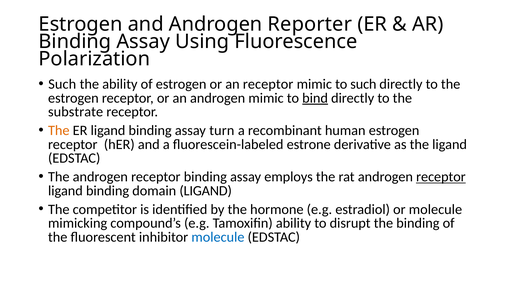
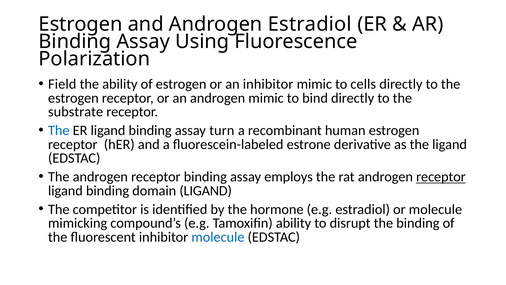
Androgen Reporter: Reporter -> Estradiol
Such at (62, 84): Such -> Field
an receptor: receptor -> inhibitor
to such: such -> cells
bind underline: present -> none
The at (59, 130) colour: orange -> blue
